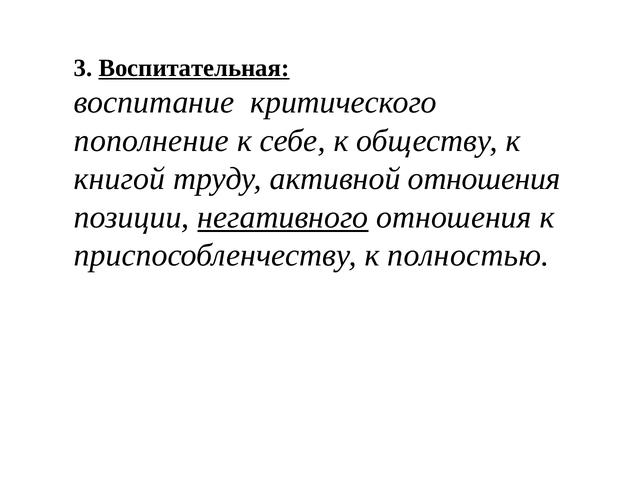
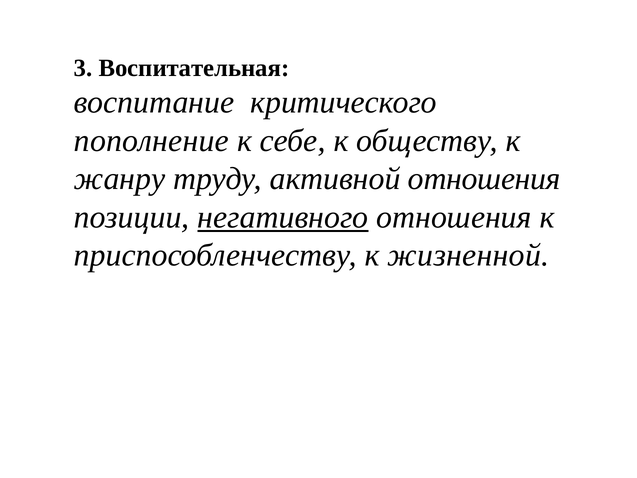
Воспитательная underline: present -> none
книгой: книгой -> жанру
полностью: полностью -> жизненной
